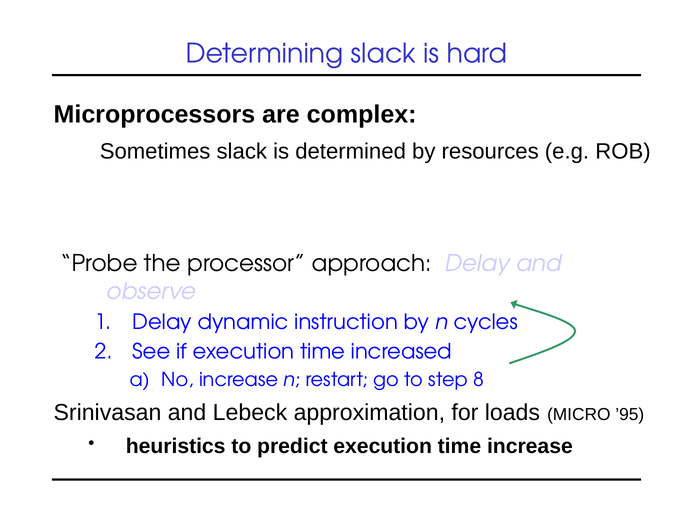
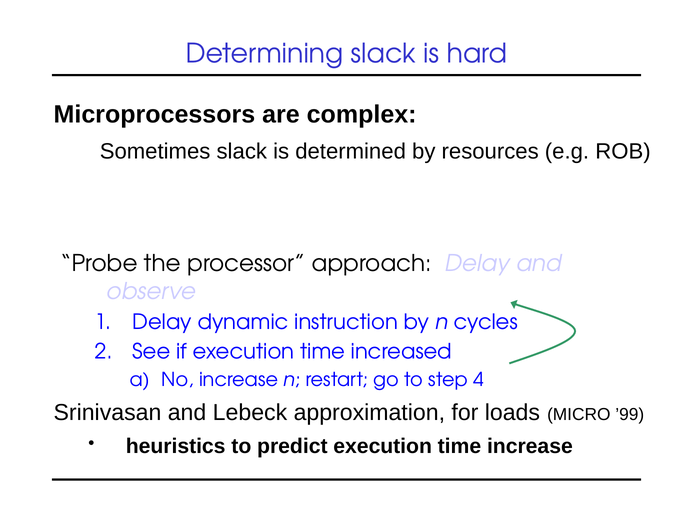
8: 8 -> 4
’95: ’95 -> ’99
